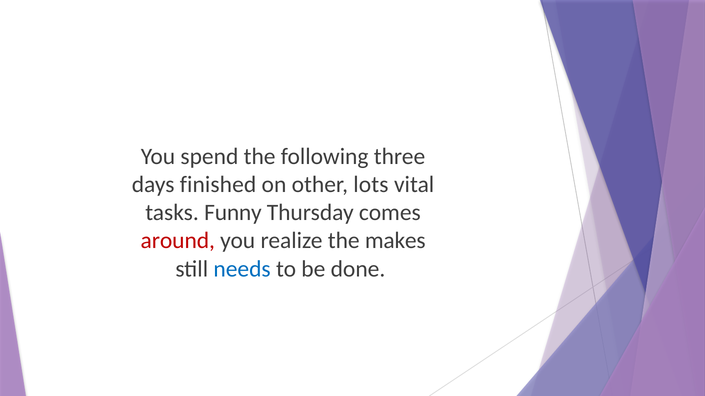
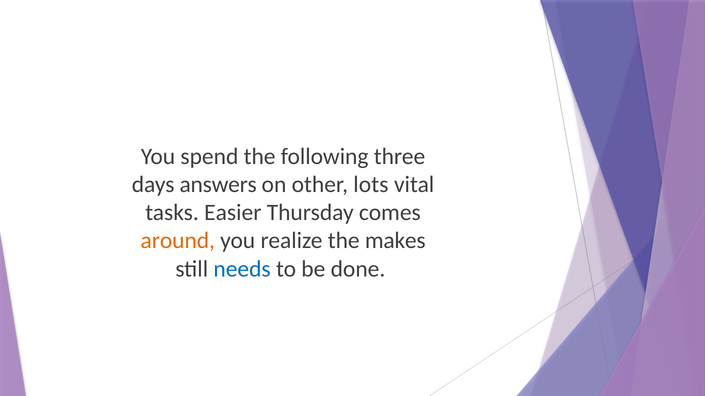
finished: finished -> answers
Funny: Funny -> Easier
around colour: red -> orange
